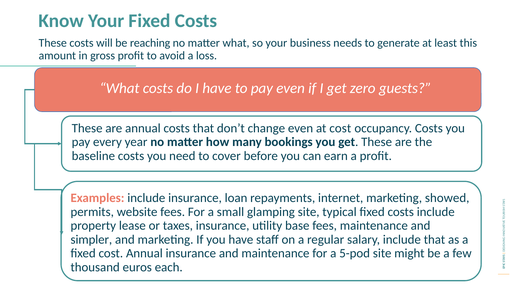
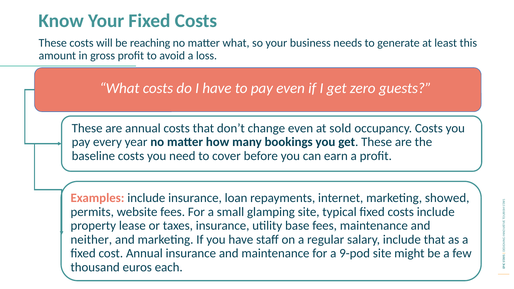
at cost: cost -> sold
simpler: simpler -> neither
5-pod: 5-pod -> 9-pod
